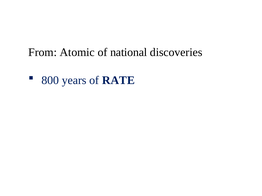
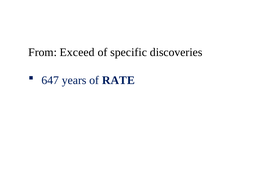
Atomic: Atomic -> Exceed
national: national -> specific
800: 800 -> 647
